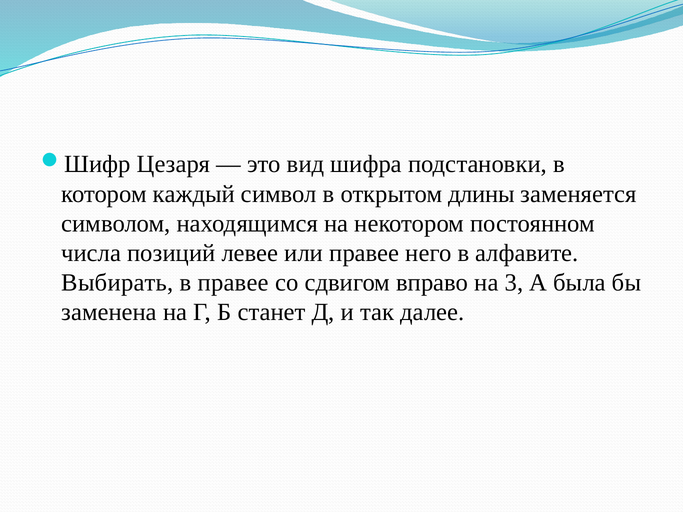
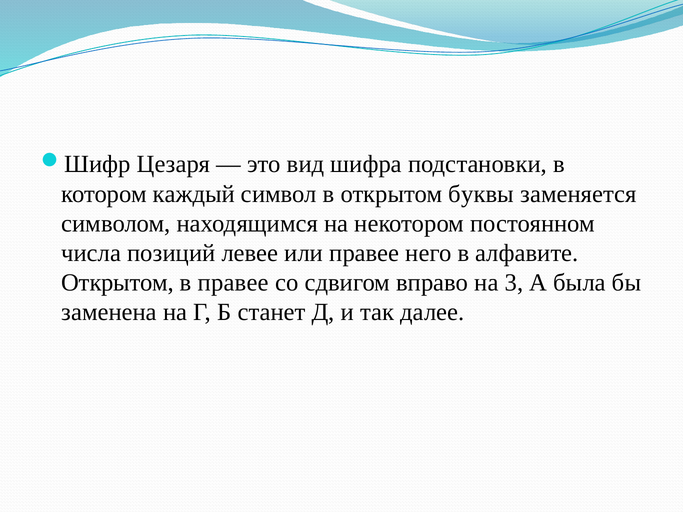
длины: длины -> буквы
Выбирать at (117, 283): Выбирать -> Открытом
